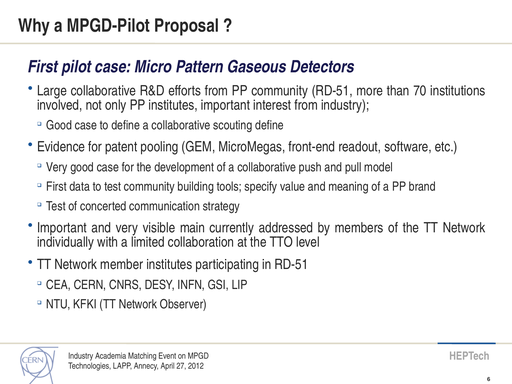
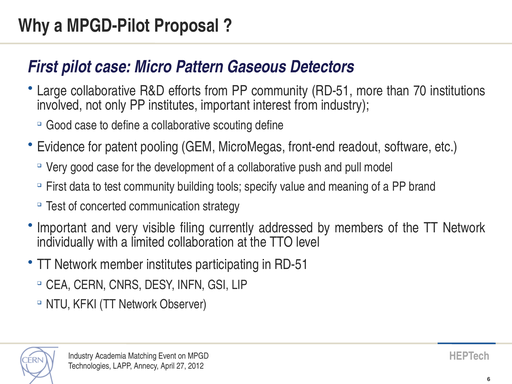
main: main -> filing
